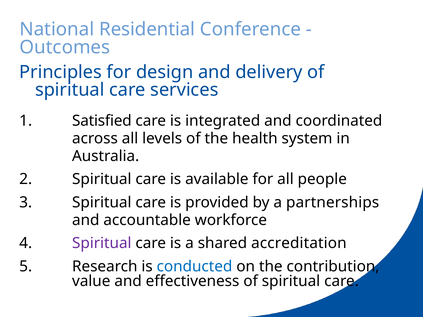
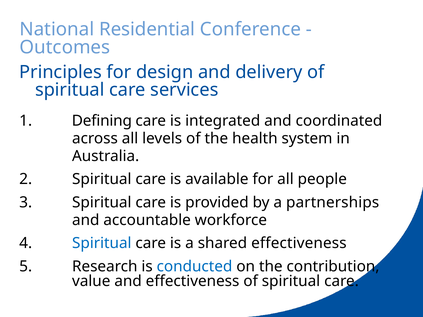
Satisfied: Satisfied -> Defining
Spiritual at (102, 243) colour: purple -> blue
shared accreditation: accreditation -> effectiveness
